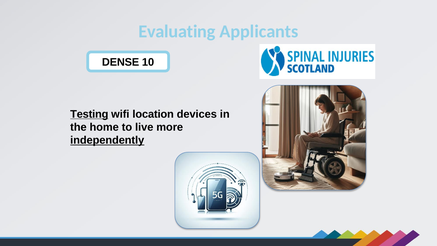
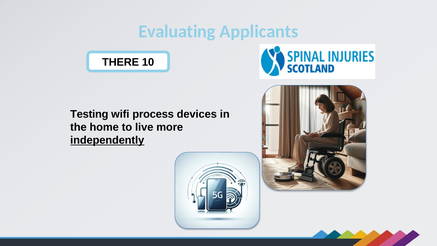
DENSE: DENSE -> THERE
Testing underline: present -> none
location: location -> process
